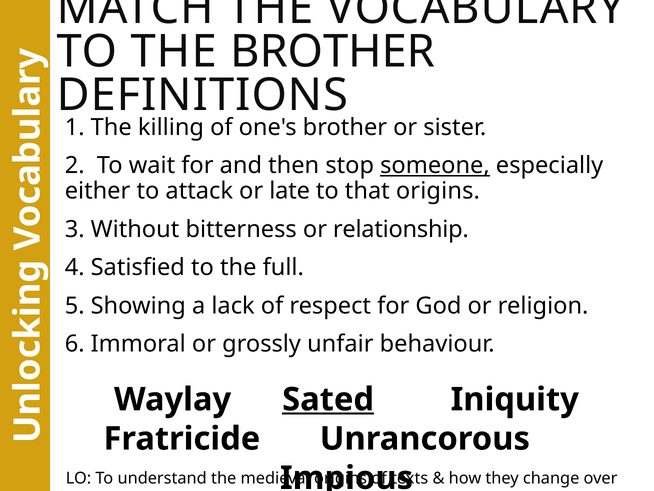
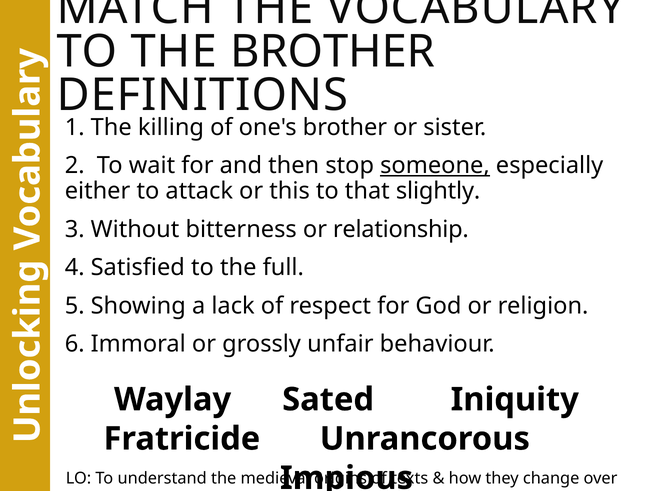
late: late -> this
that origins: origins -> slightly
Sated underline: present -> none
